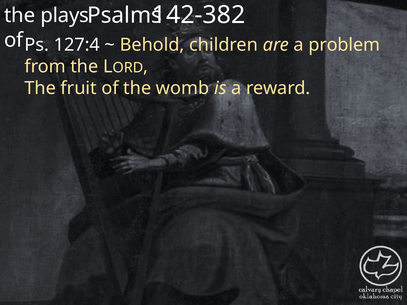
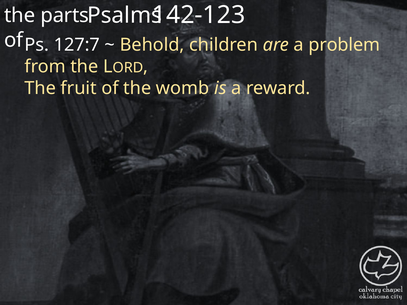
142-382: 142-382 -> 142-123
plays: plays -> parts
127:4: 127:4 -> 127:7
